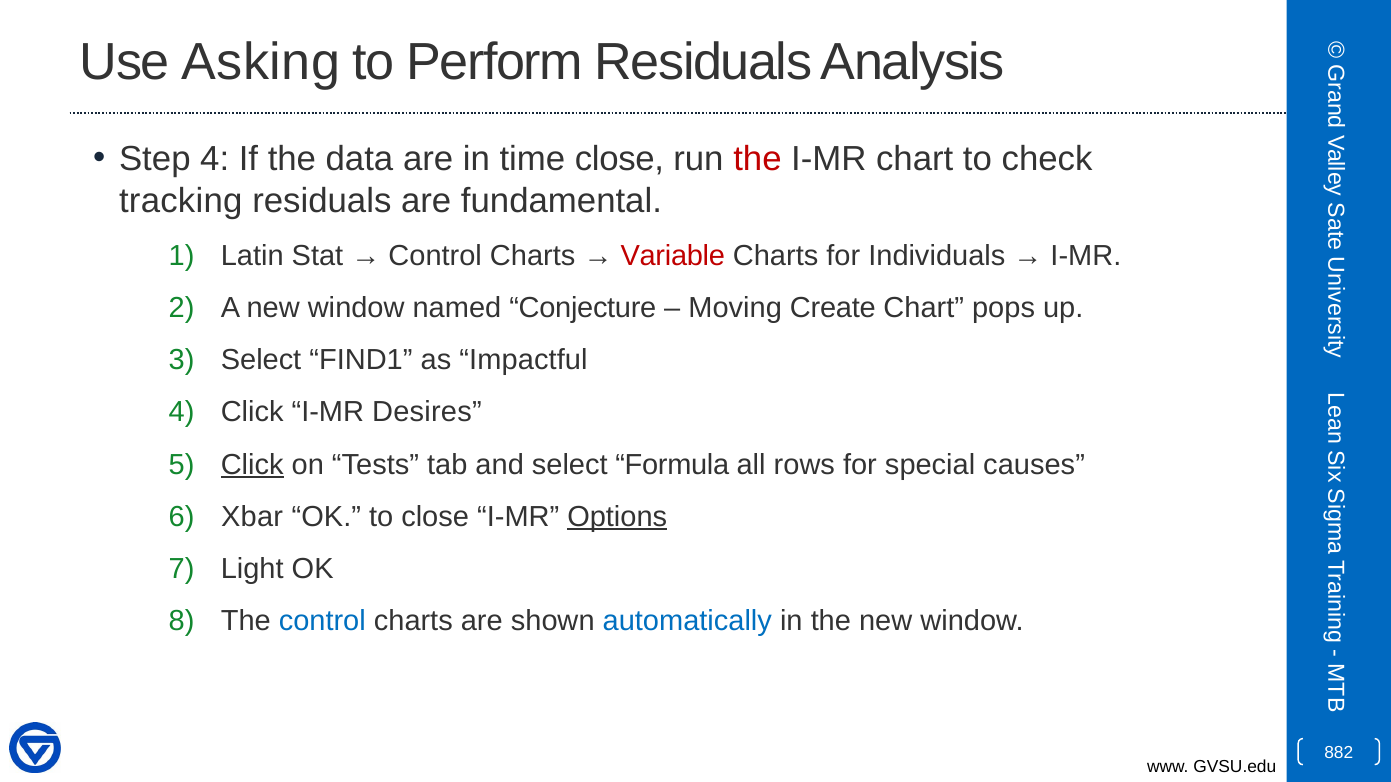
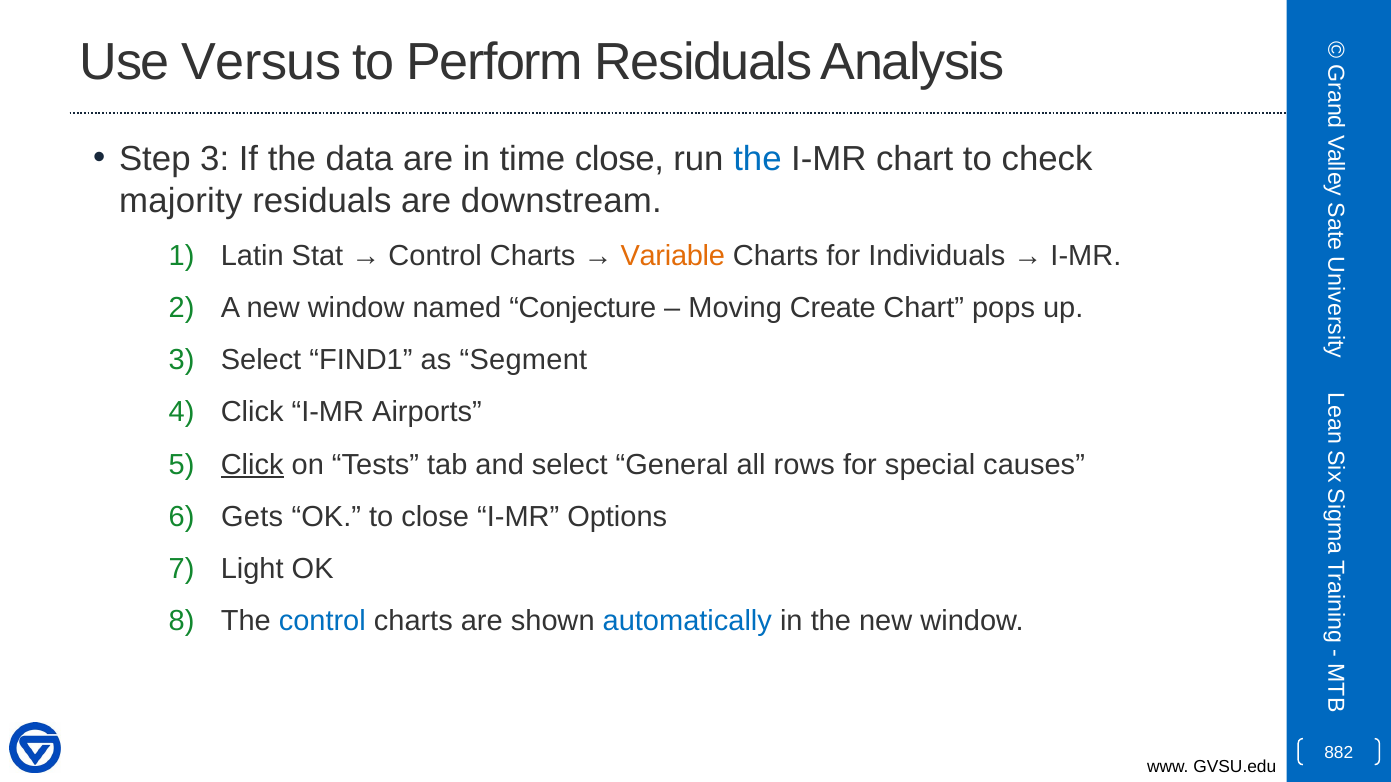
Asking: Asking -> Versus
Step 4: 4 -> 3
the at (757, 159) colour: red -> blue
tracking: tracking -> majority
fundamental: fundamental -> downstream
Variable colour: red -> orange
Impactful: Impactful -> Segment
Desires: Desires -> Airports
Formula: Formula -> General
Xbar: Xbar -> Gets
Options underline: present -> none
